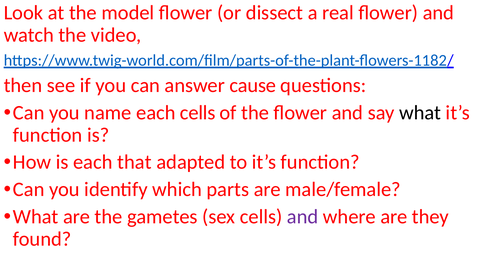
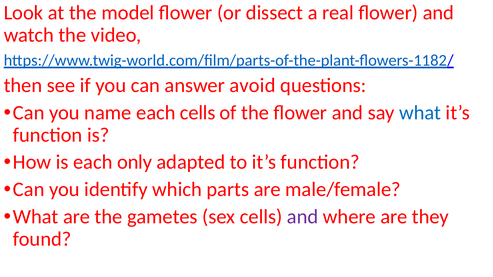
cause: cause -> avoid
what at (420, 113) colour: black -> blue
that: that -> only
